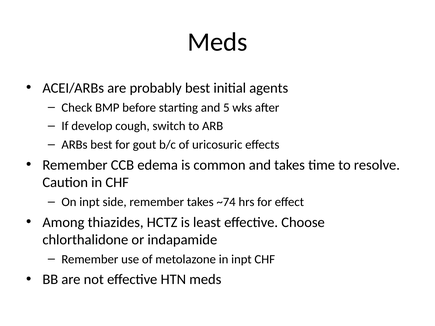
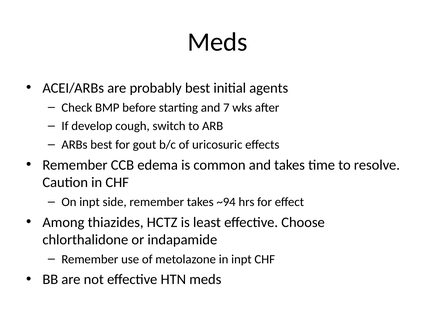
5: 5 -> 7
~74: ~74 -> ~94
